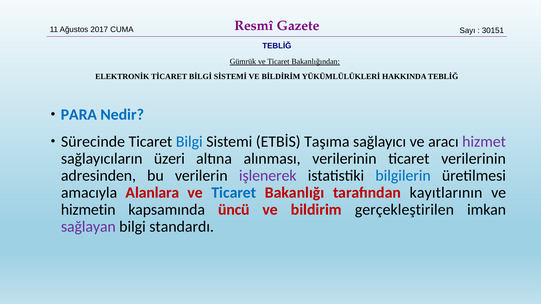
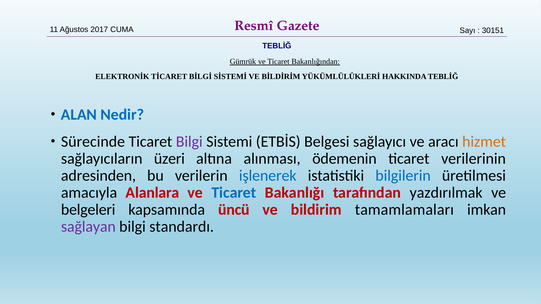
PARA: PARA -> ALAN
Bilgi at (189, 142) colour: blue -> purple
Taşıma: Taşıma -> Belgesi
hizmet colour: purple -> orange
alınması verilerinin: verilerinin -> ödemenin
işlenerek colour: purple -> blue
kayıtlarının: kayıtlarının -> yazdırılmak
hizmetin: hizmetin -> belgeleri
gerçekleştirilen: gerçekleştirilen -> tamamlamaları
